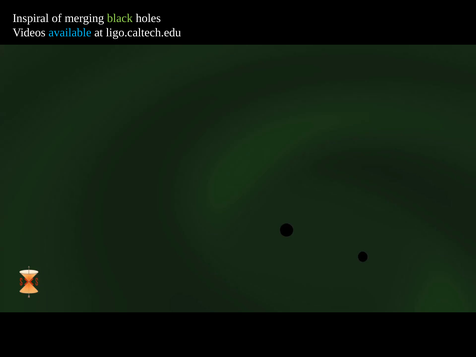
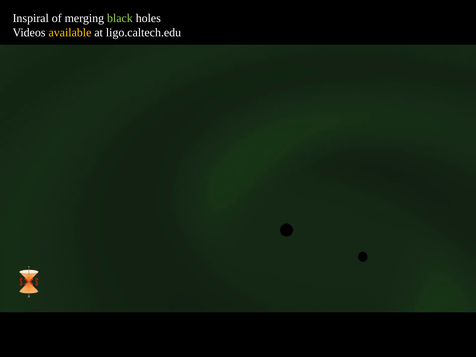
available colour: light blue -> yellow
